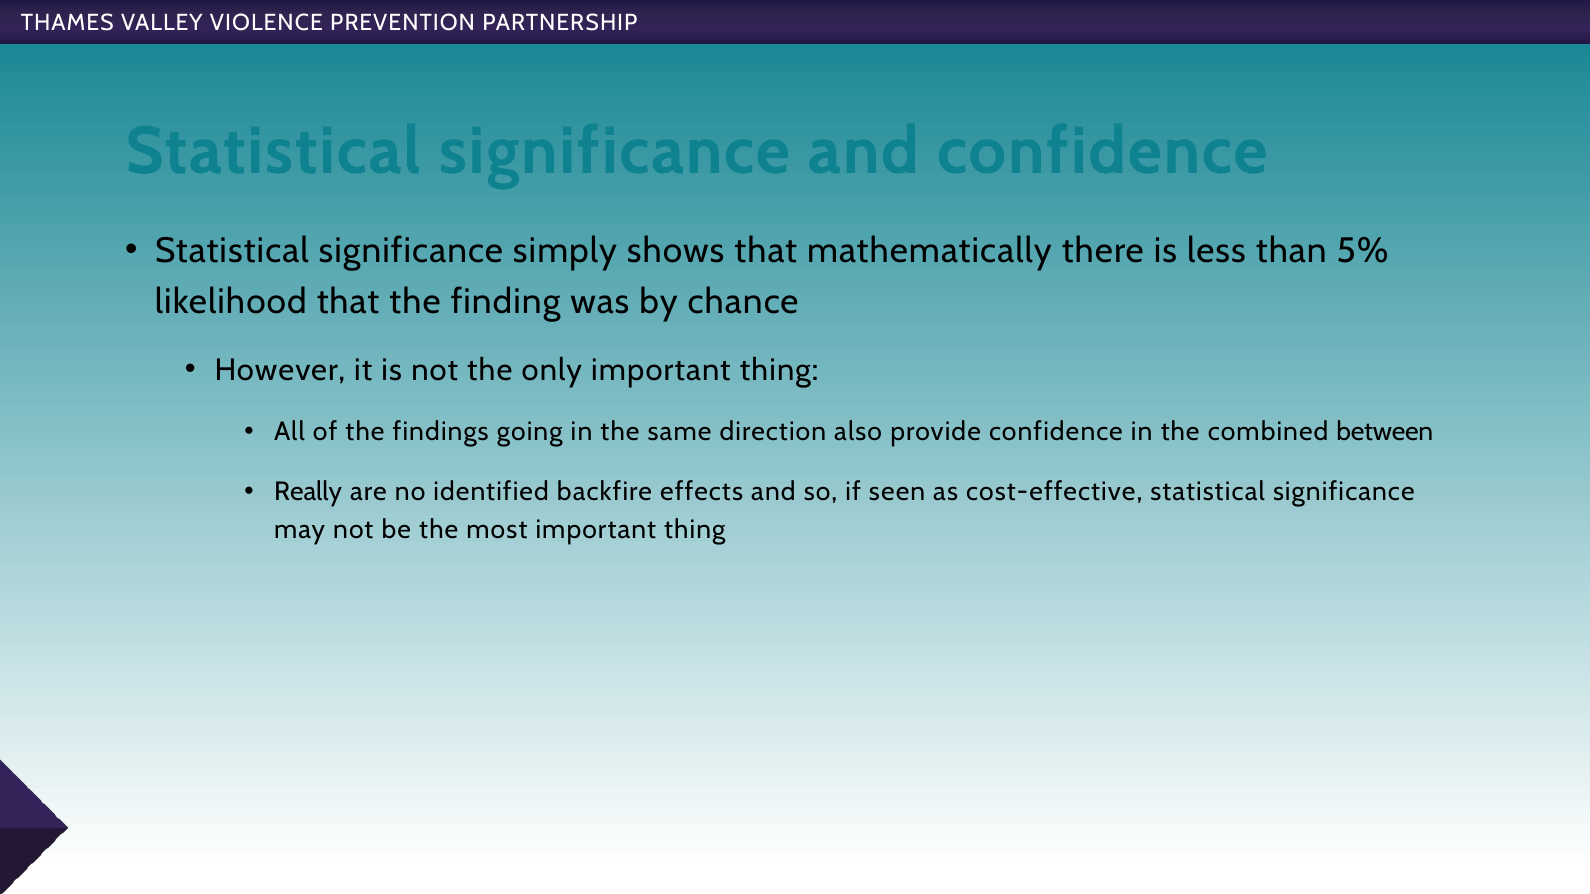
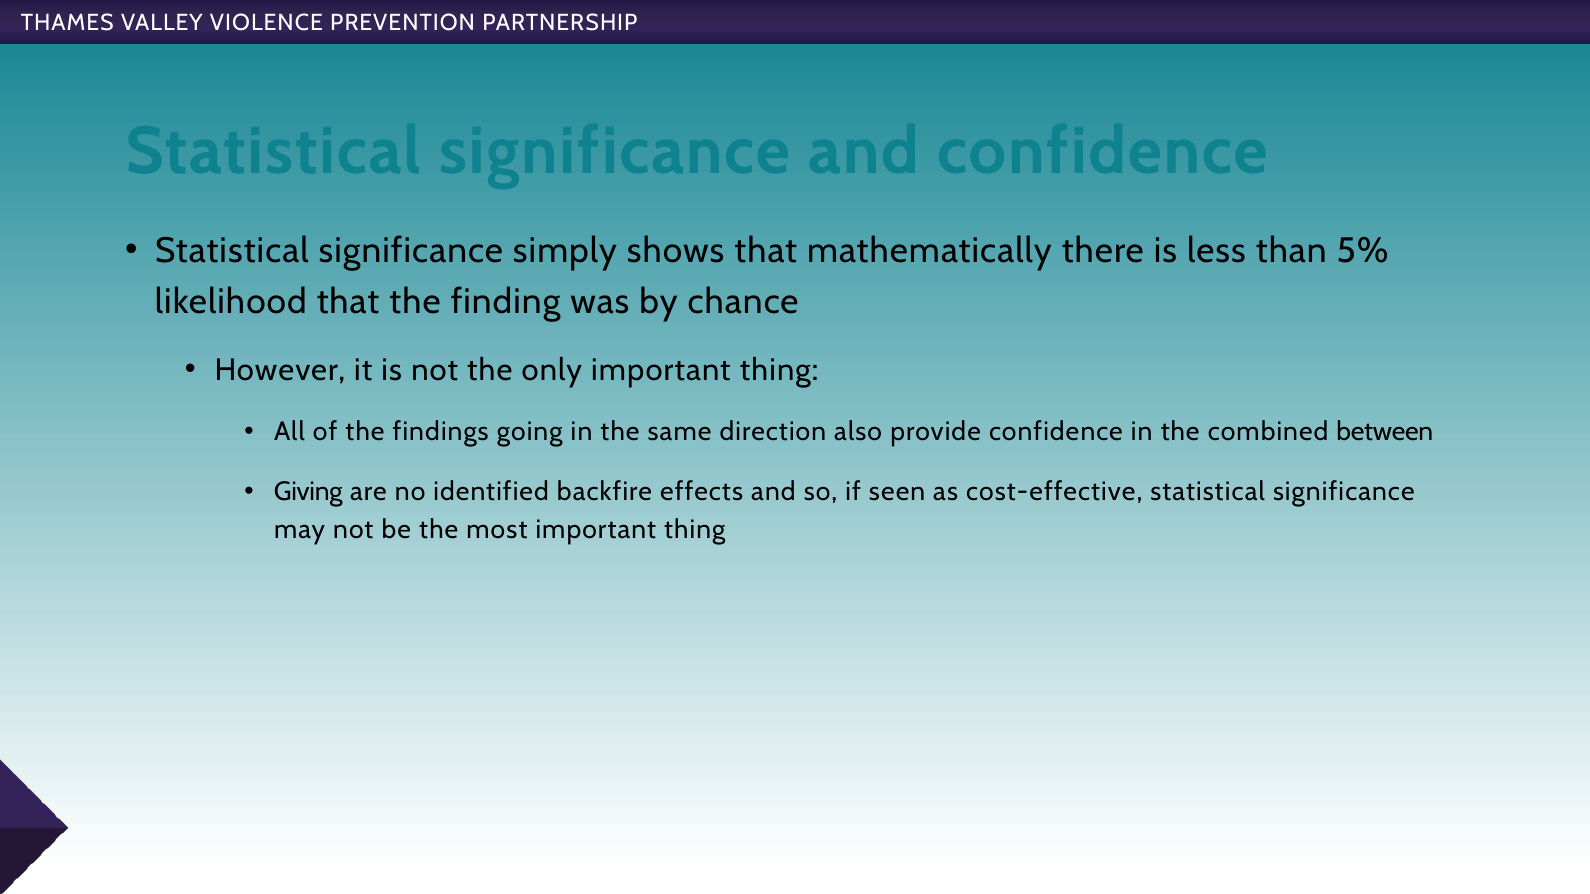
Really: Really -> Giving
